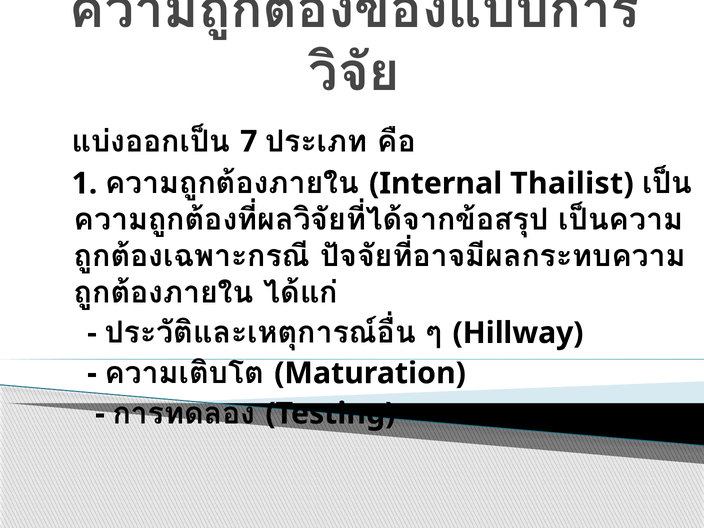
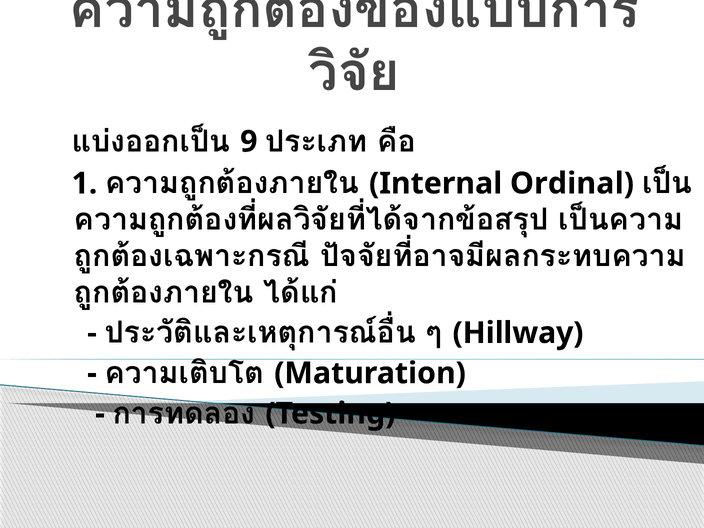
7: 7 -> 9
Thailist: Thailist -> Ordinal
